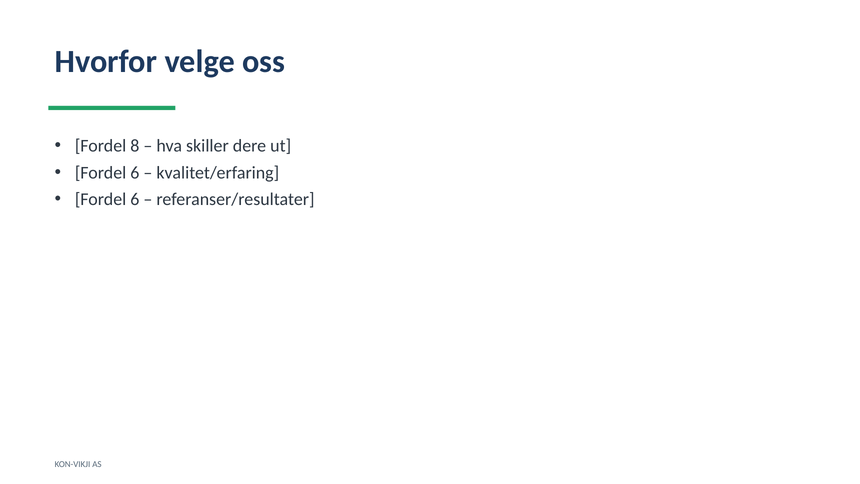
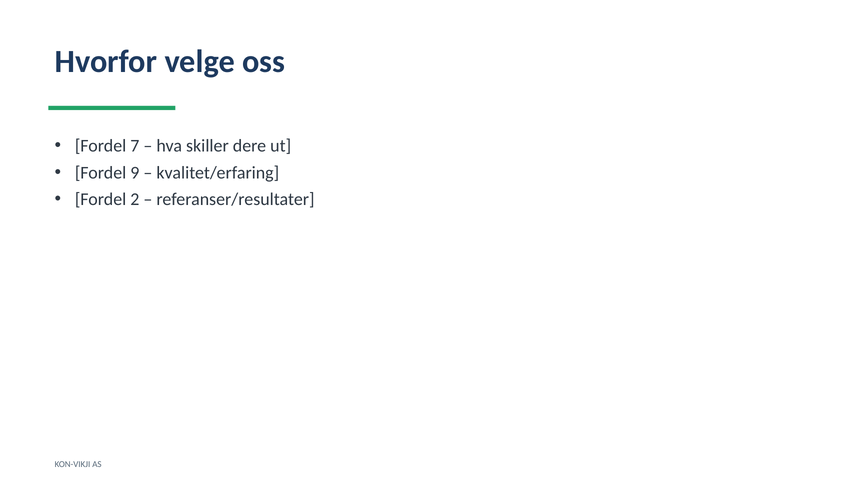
8: 8 -> 7
6 at (135, 173): 6 -> 9
6 at (135, 199): 6 -> 2
